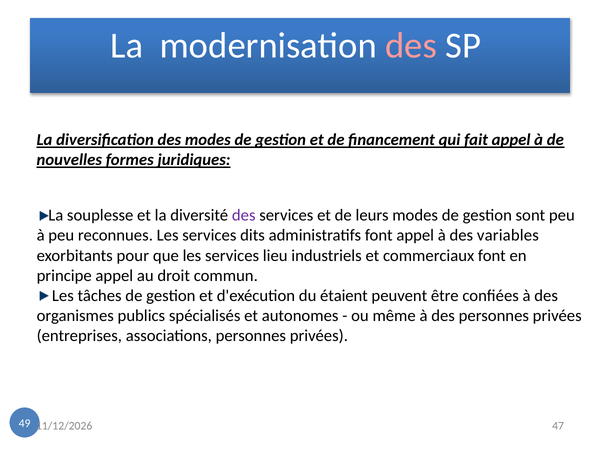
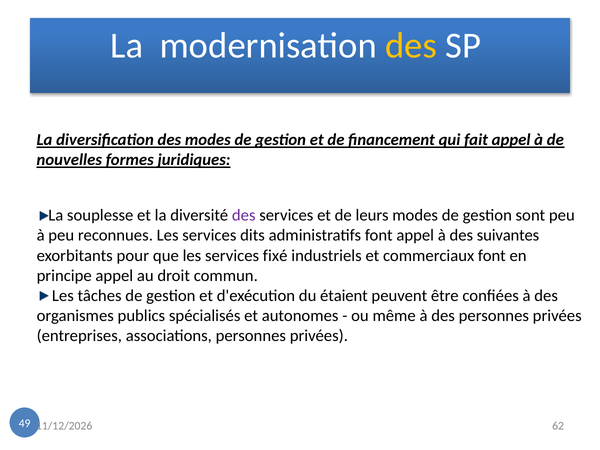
des at (411, 46) colour: pink -> yellow
variables: variables -> suivantes
lieu: lieu -> fixé
47: 47 -> 62
